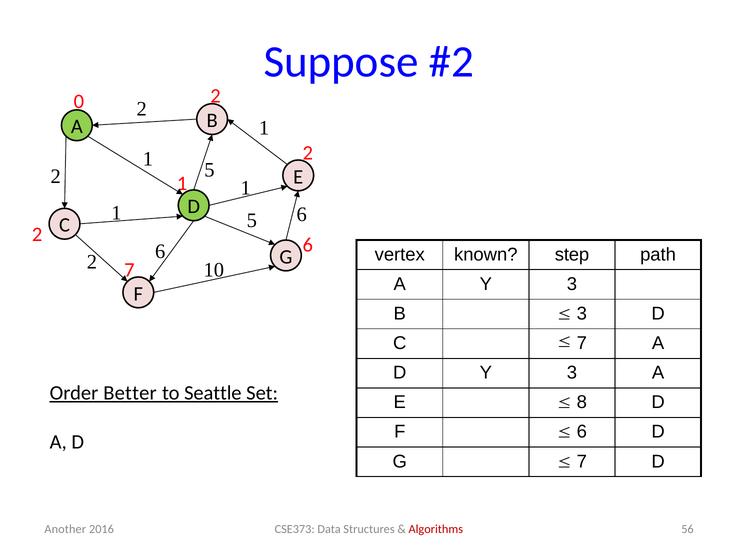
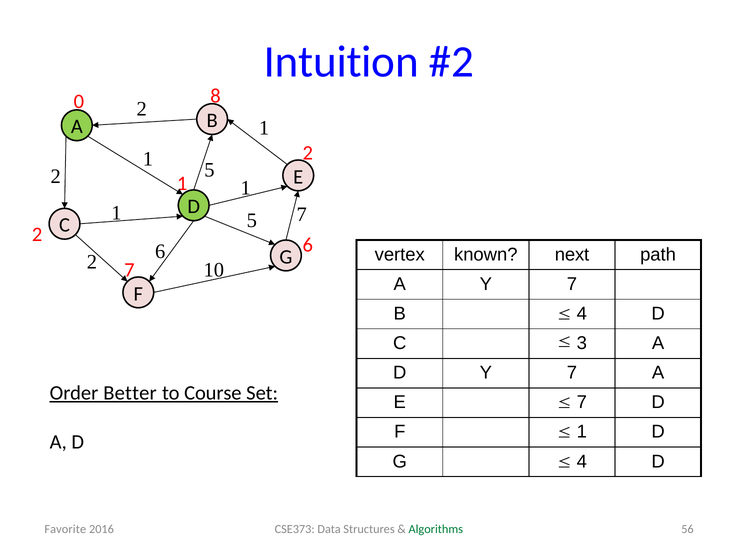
Suppose: Suppose -> Intuition
0 2: 2 -> 8
5 6: 6 -> 7
step: step -> next
A Y 3: 3 -> 7
3 at (582, 313): 3 -> 4
7 at (582, 343): 7 -> 3
D Y 3: 3 -> 7
Seattle: Seattle -> Course
8 at (582, 402): 8 -> 7
6 at (582, 431): 6 -> 1
7 at (582, 461): 7 -> 4
Algorithms colour: red -> green
Another: Another -> Favorite
